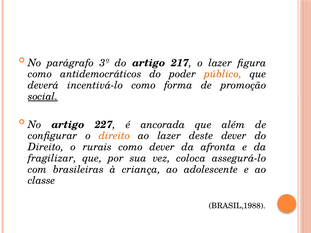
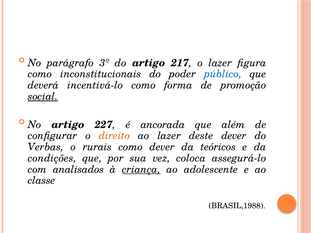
antidemocráticos: antidemocráticos -> inconstitucionais
público colour: orange -> blue
Direito at (46, 147): Direito -> Verbas
afronta: afronta -> teóricos
fragilizar: fragilizar -> condições
brasileiras: brasileiras -> analisados
criança underline: none -> present
